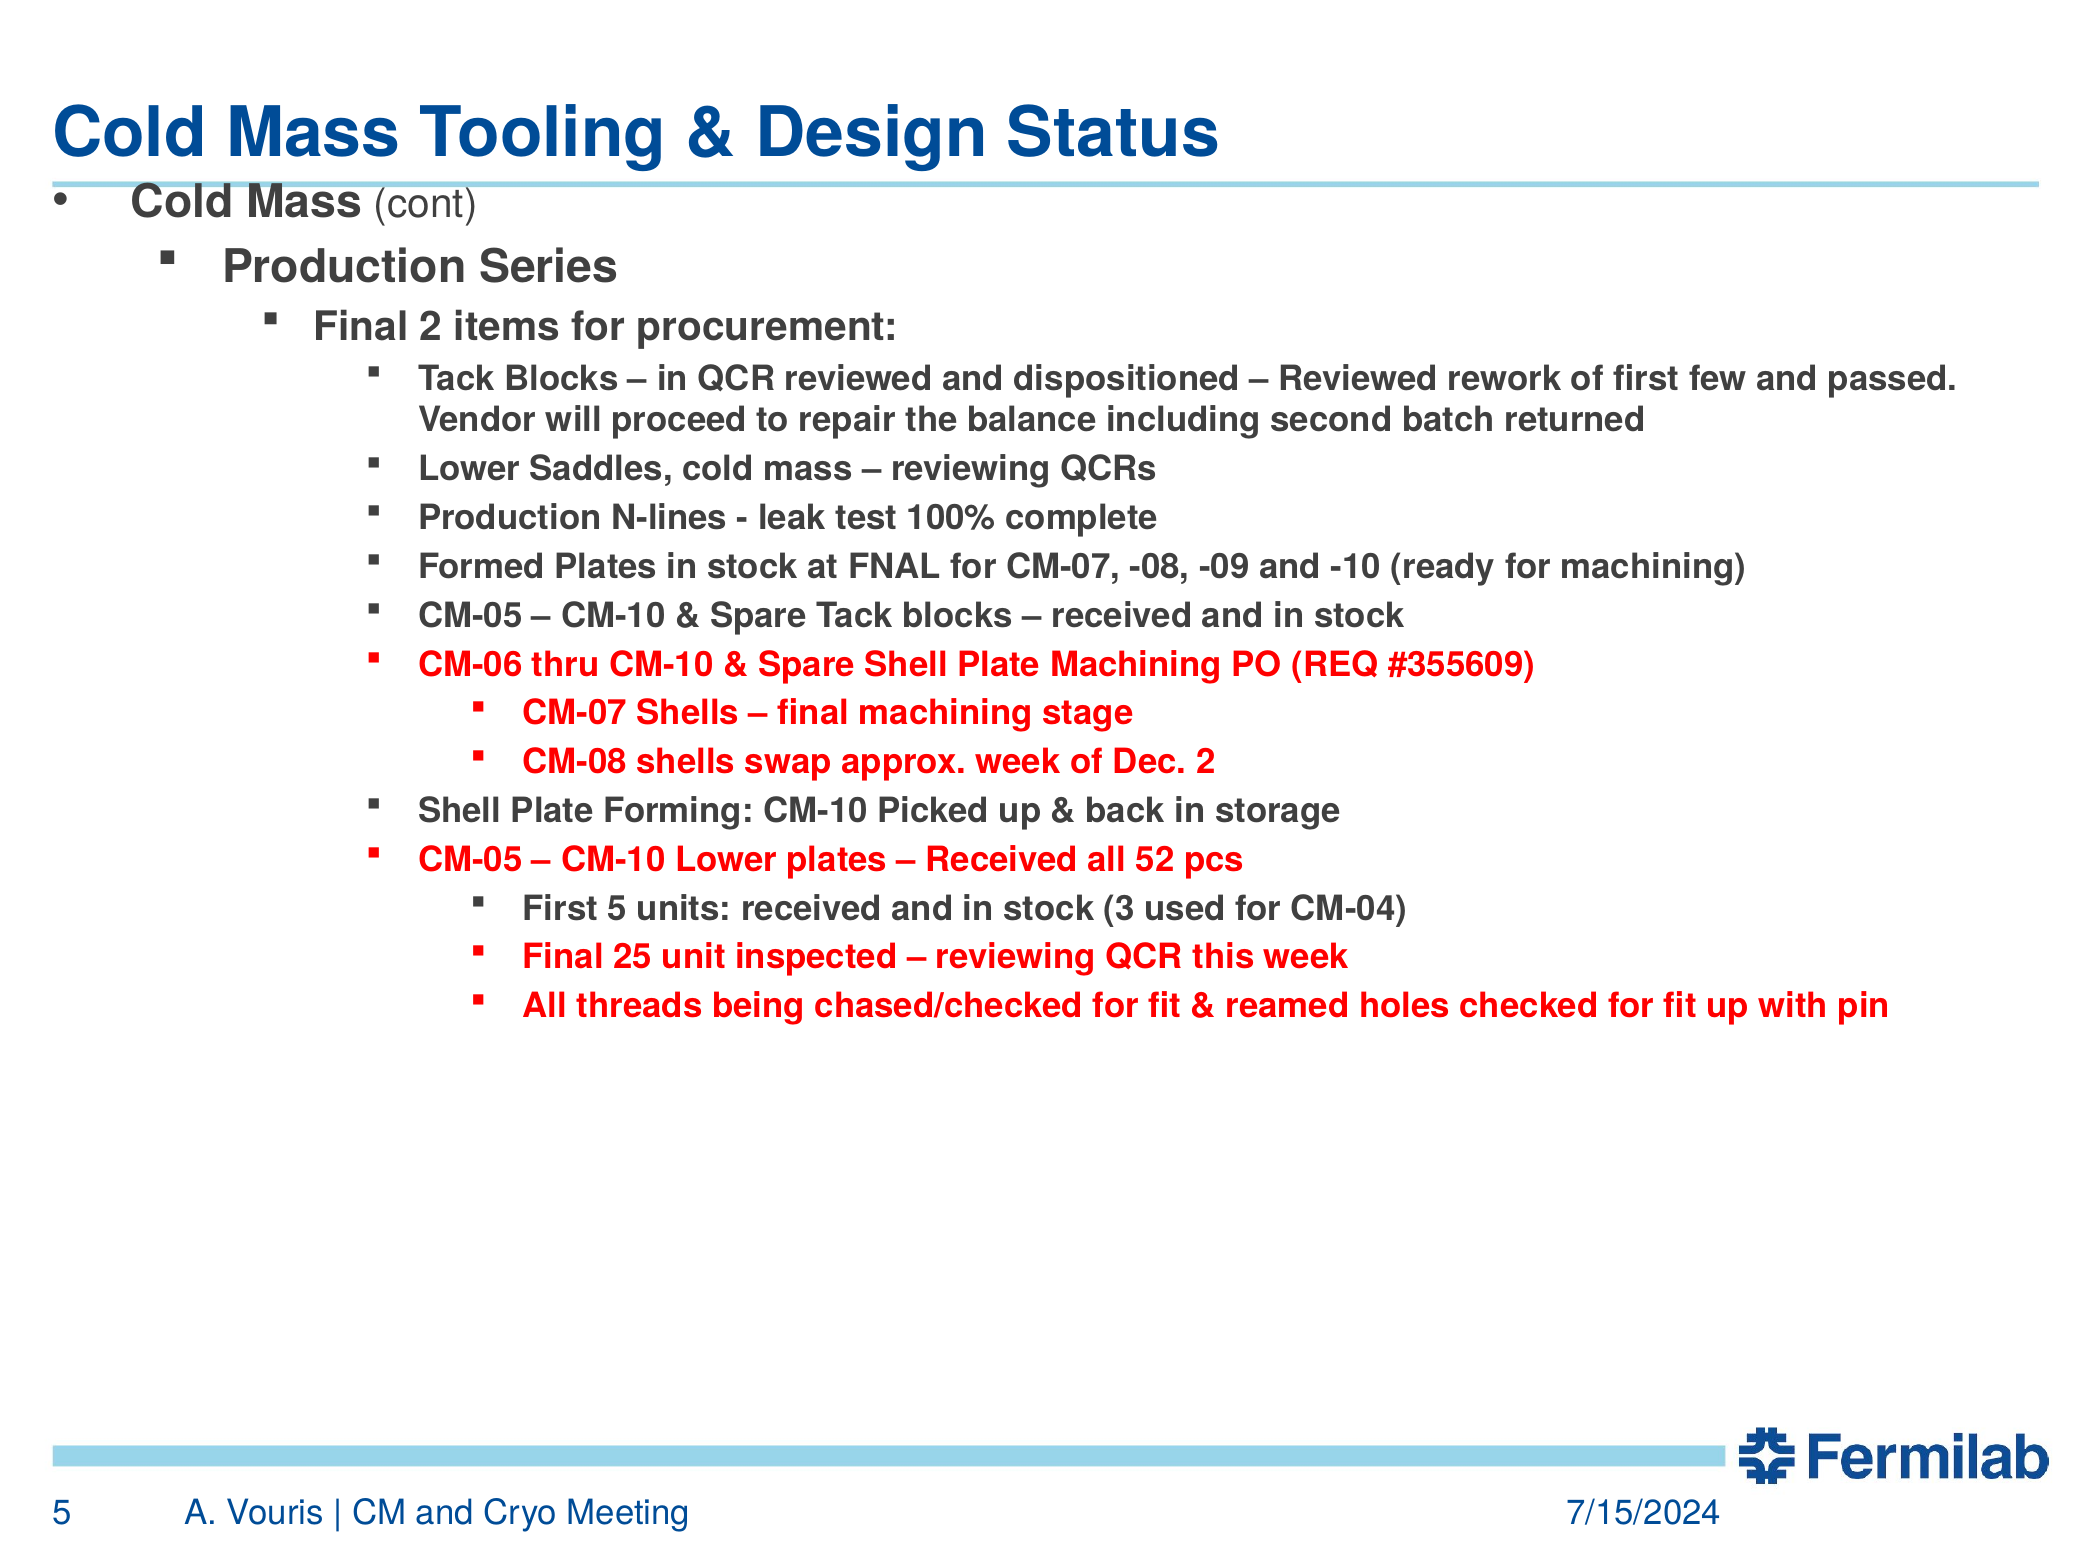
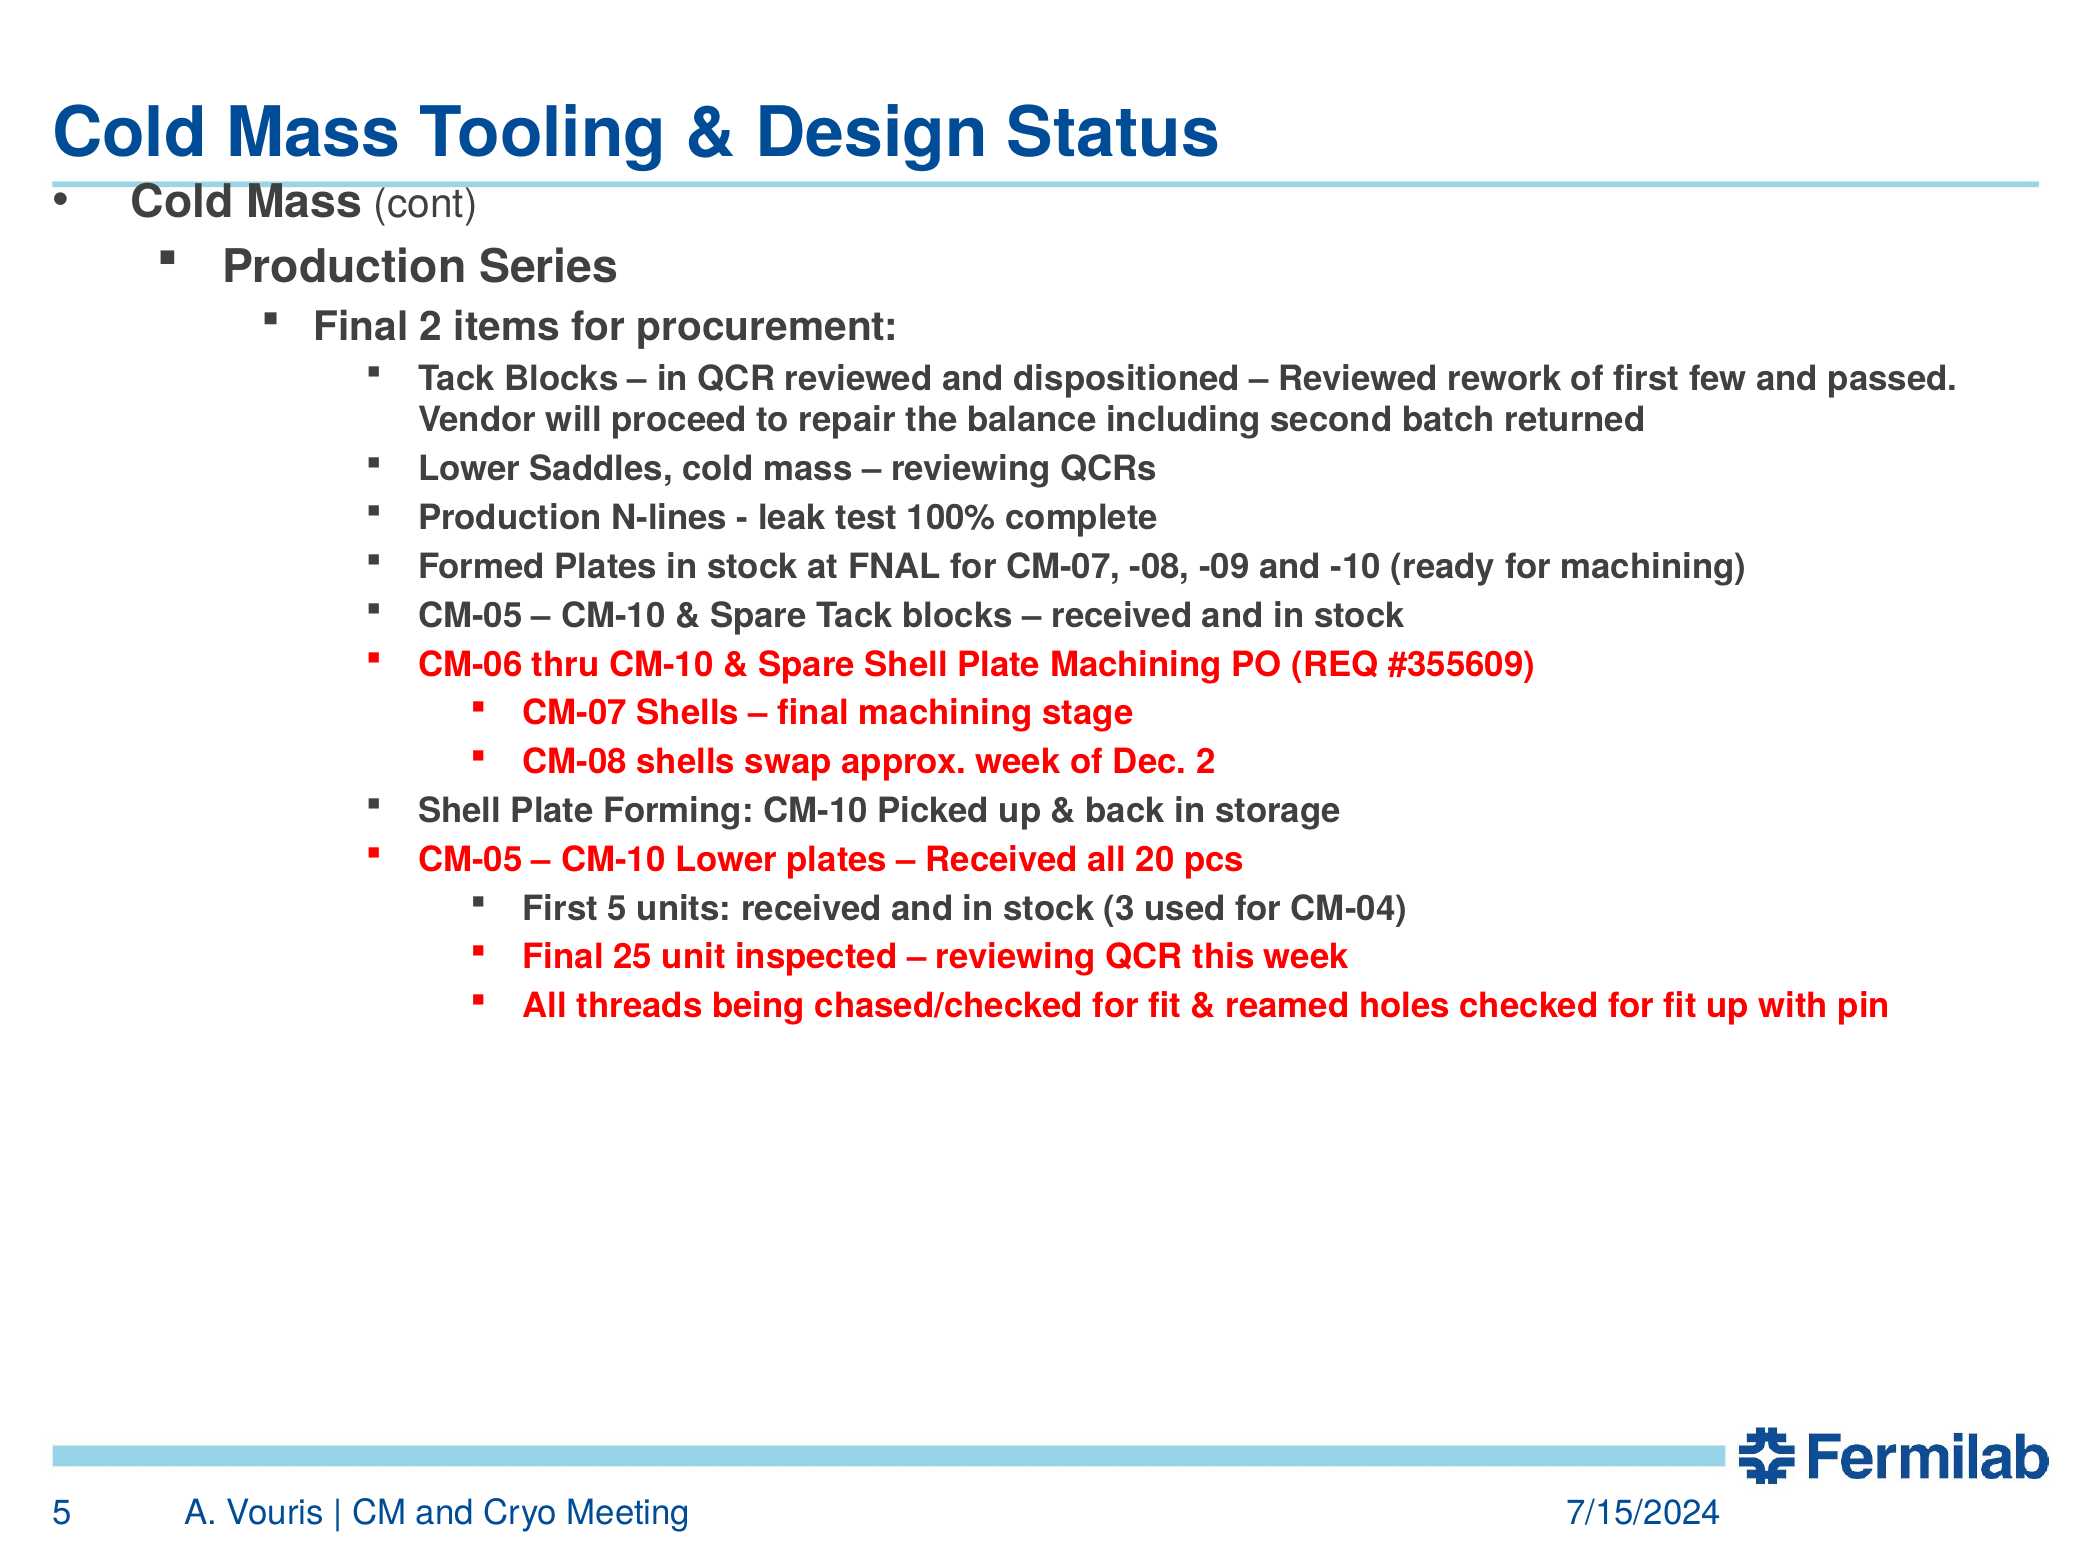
52: 52 -> 20
